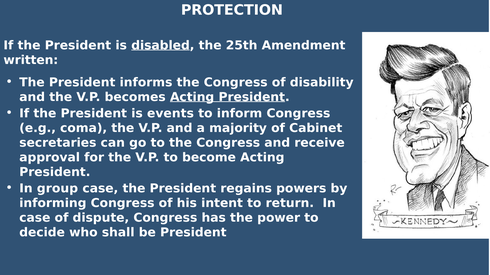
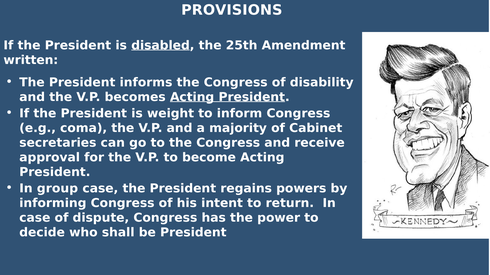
PROTECTION: PROTECTION -> PROVISIONS
events: events -> weight
